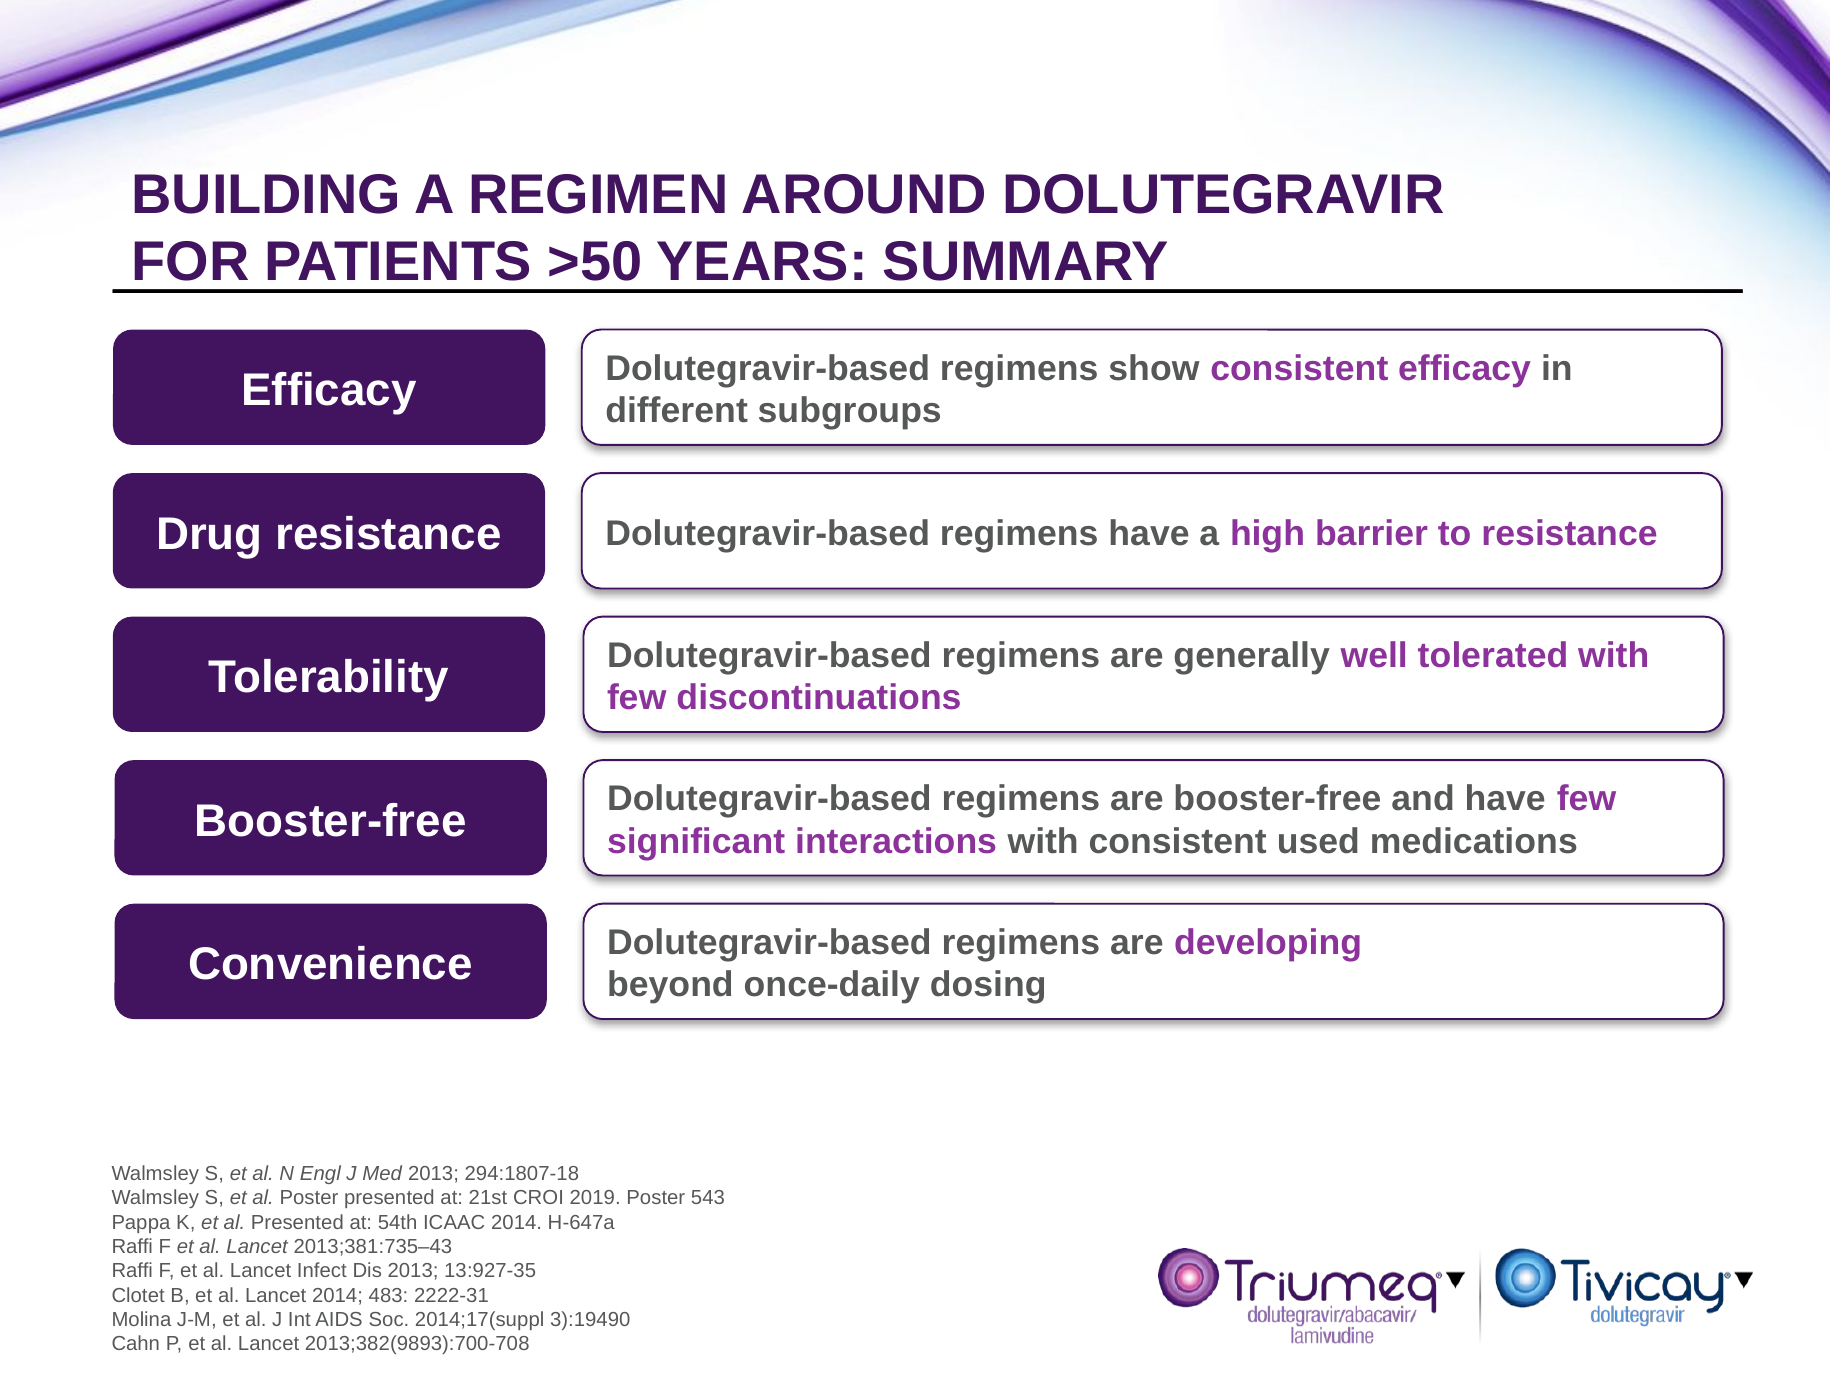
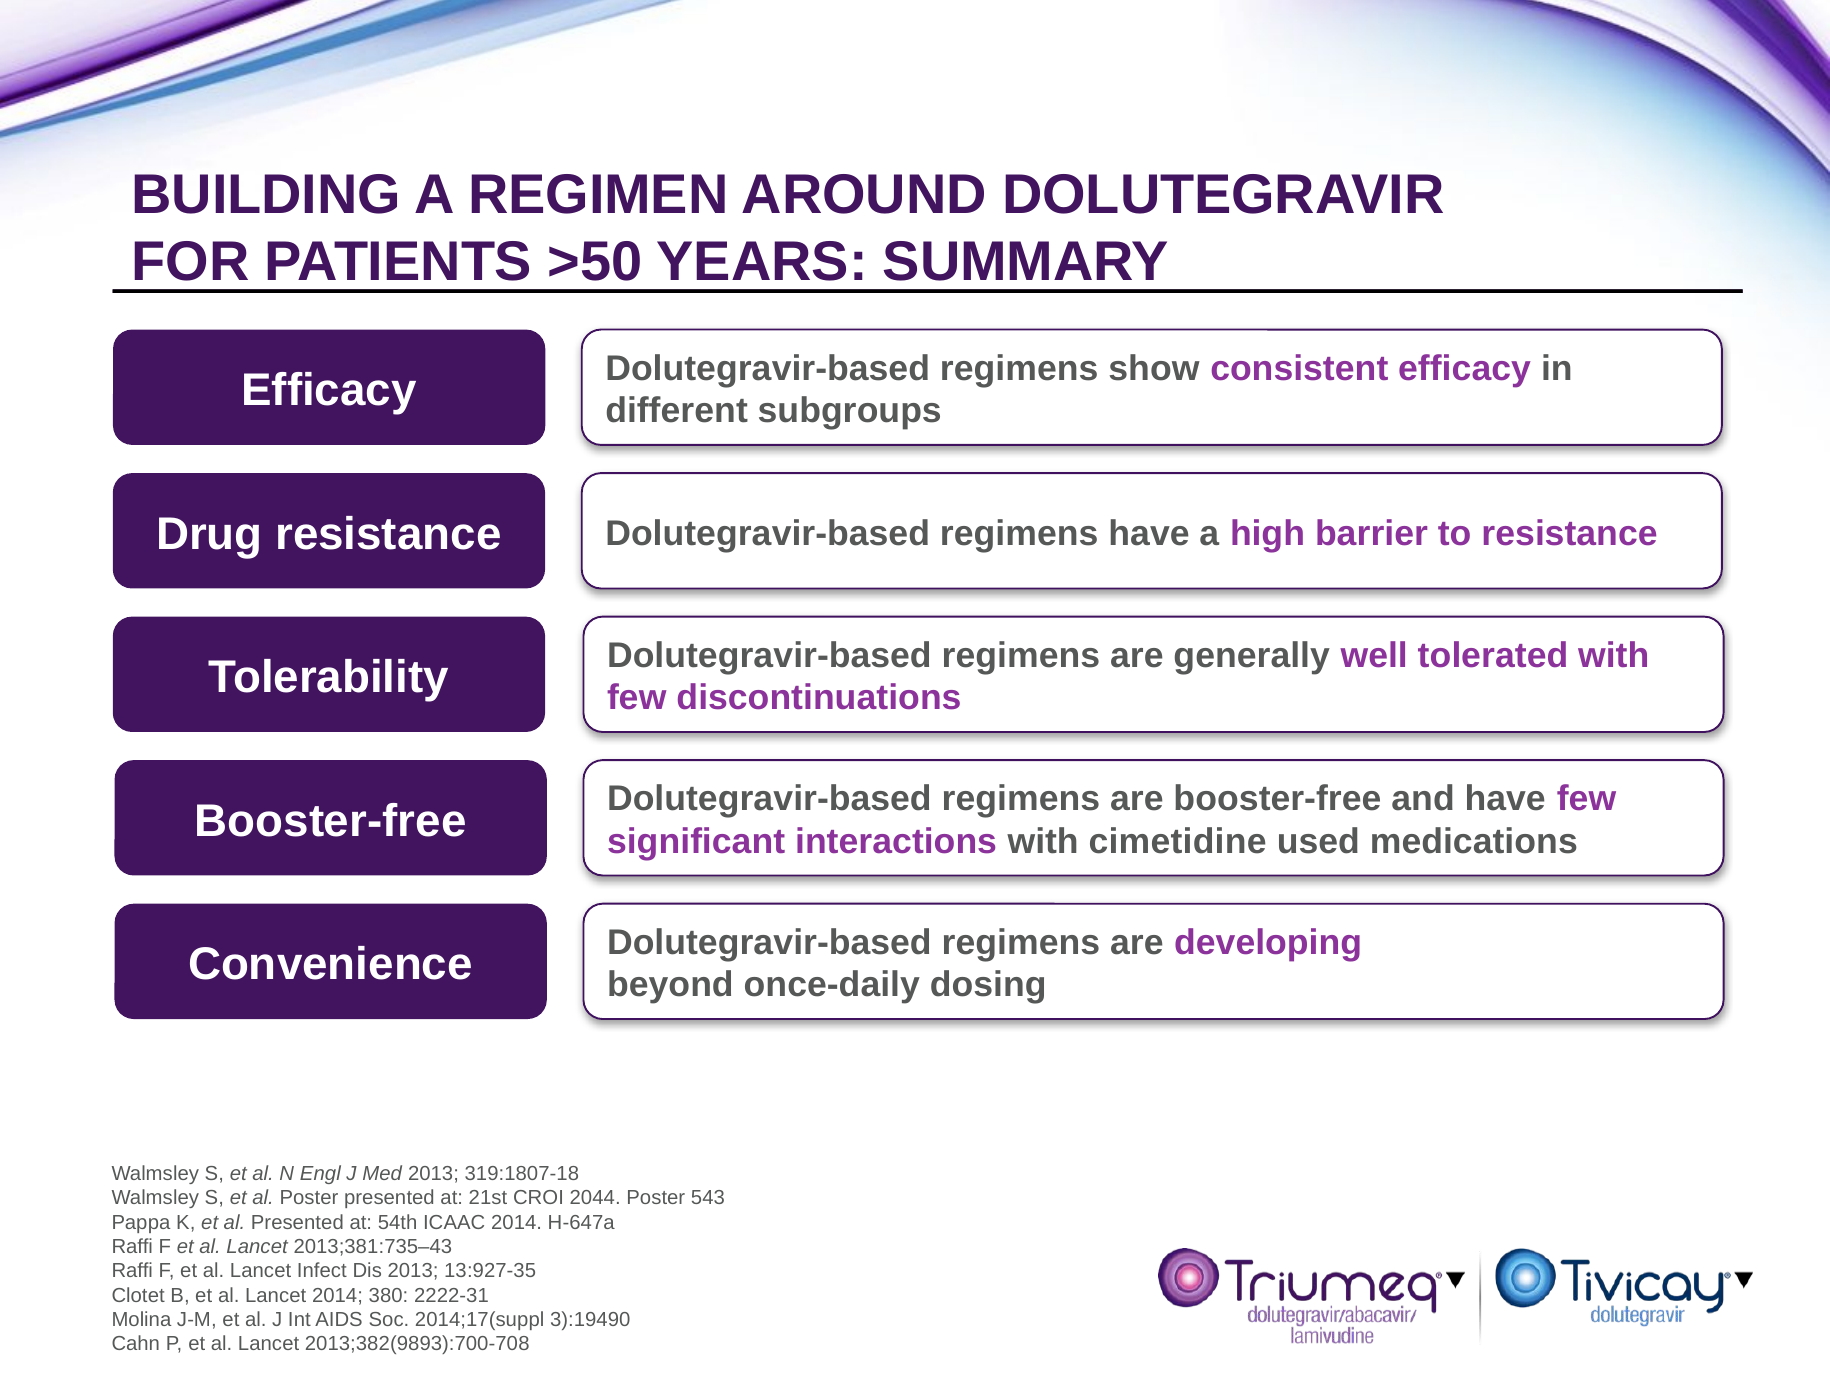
with consistent: consistent -> cimetidine
294:1807-18: 294:1807-18 -> 319:1807-18
2019: 2019 -> 2044
483: 483 -> 380
